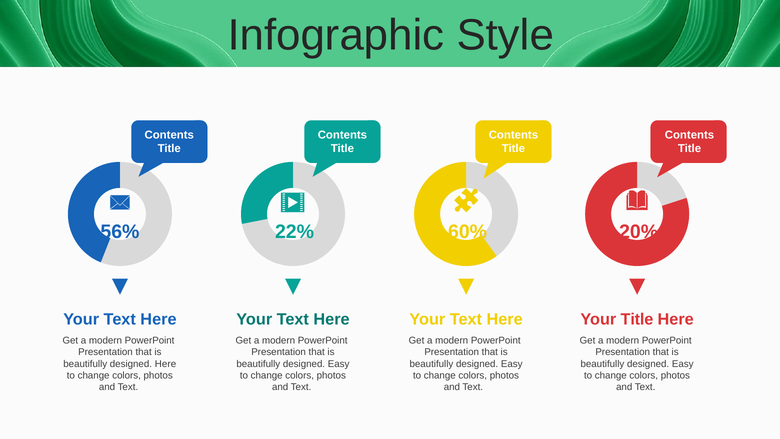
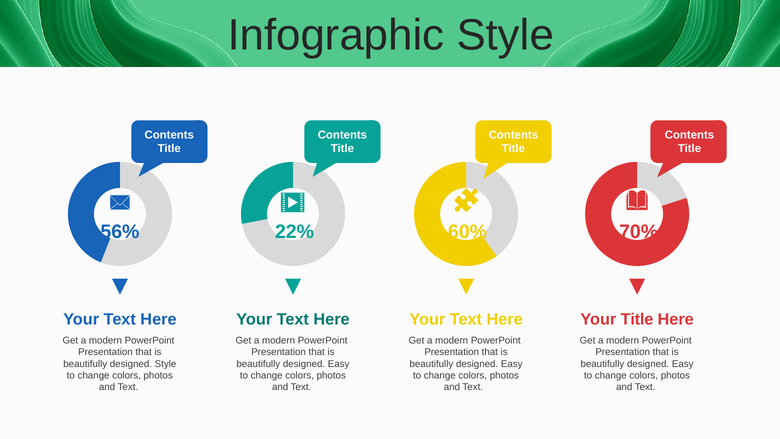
20%: 20% -> 70%
designed Here: Here -> Style
